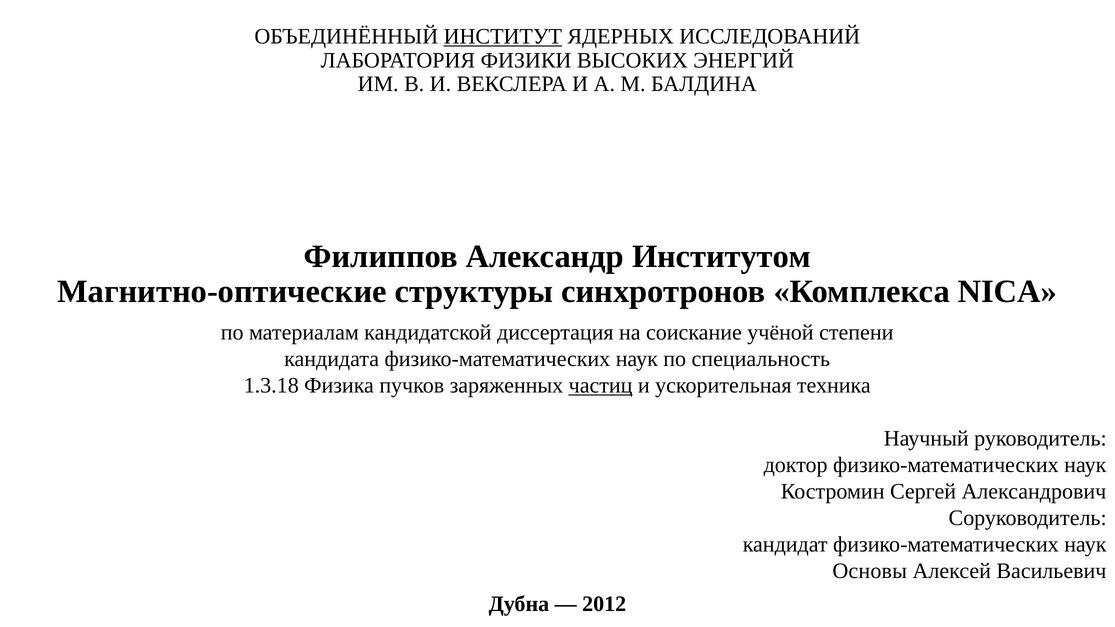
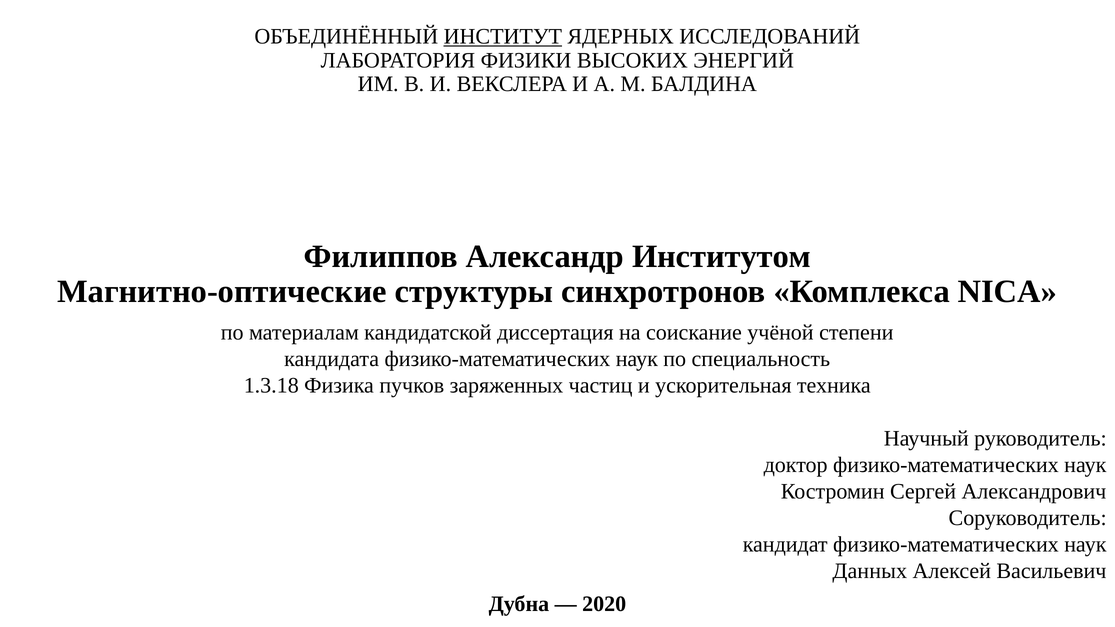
частиц underline: present -> none
Основы: Основы -> Данных
2012: 2012 -> 2020
